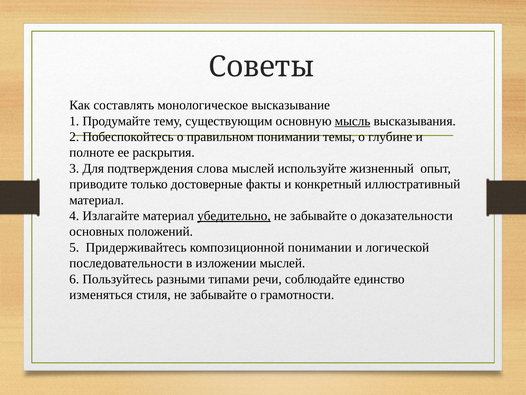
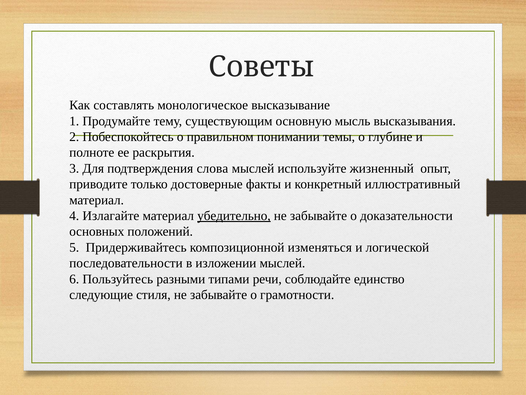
мысль underline: present -> none
композиционной понимании: понимании -> изменяться
изменяться: изменяться -> следующие
